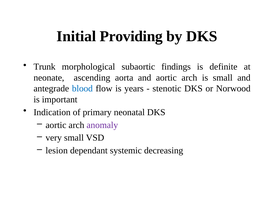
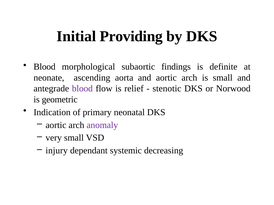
Trunk at (45, 67): Trunk -> Blood
blood at (82, 89) colour: blue -> purple
years: years -> relief
important: important -> geometric
lesion: lesion -> injury
